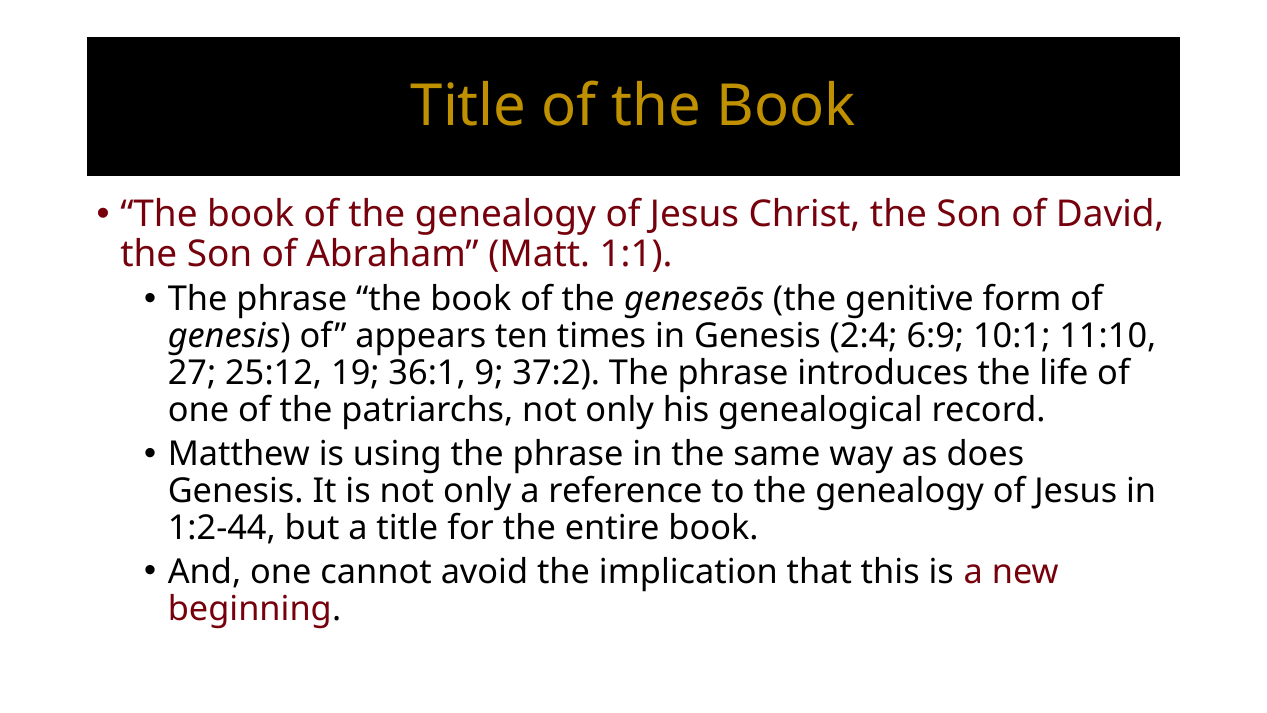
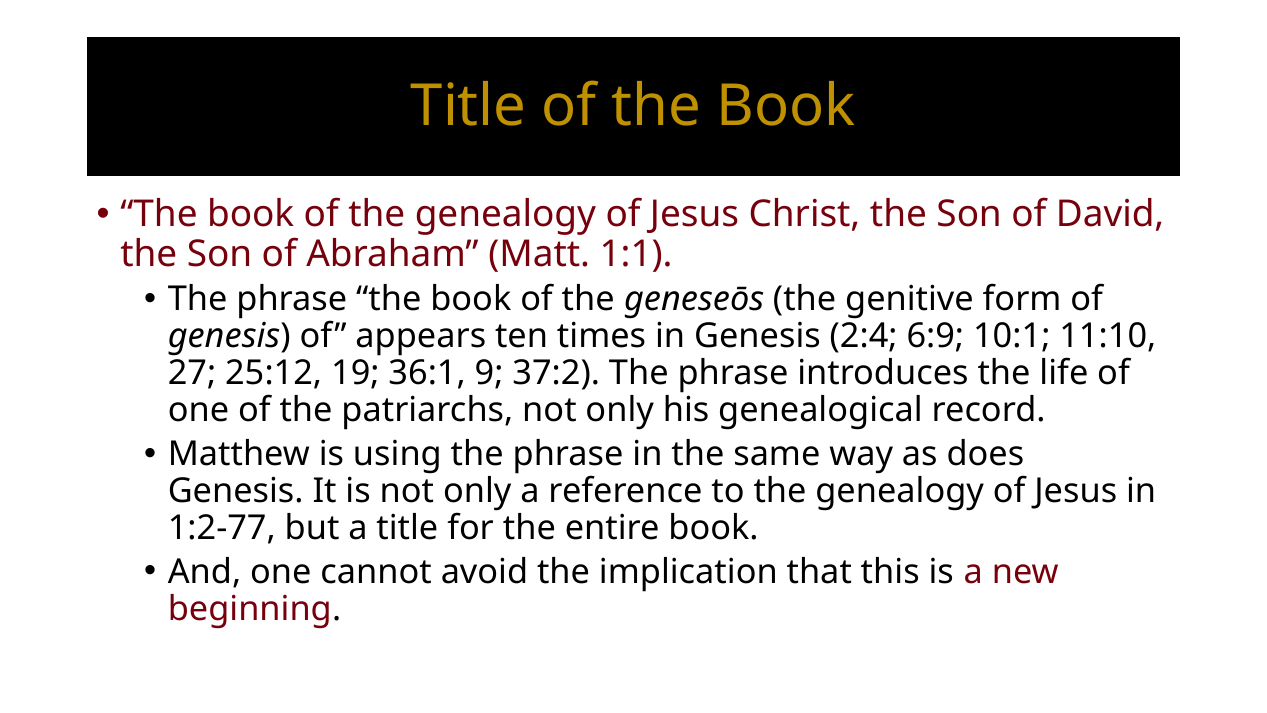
1:2-44: 1:2-44 -> 1:2-77
